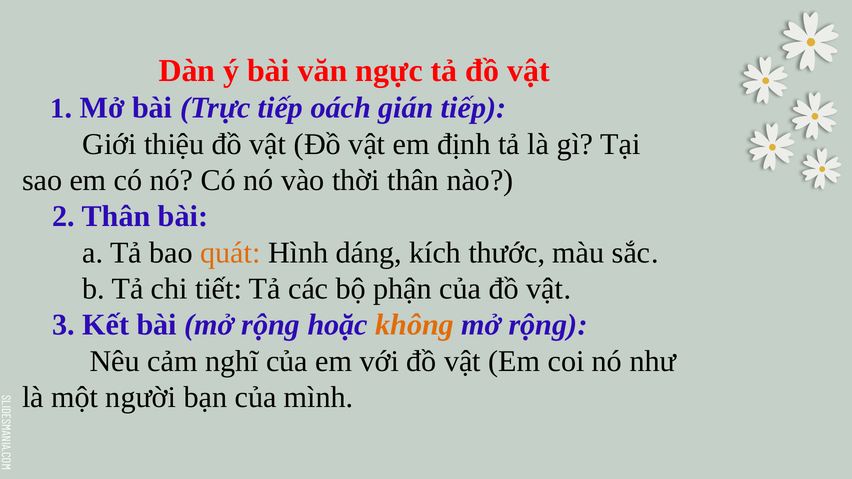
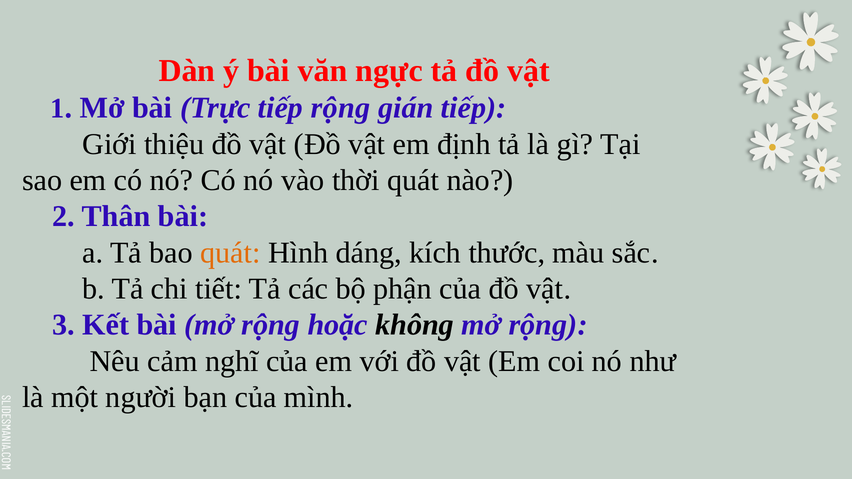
tiếp oách: oách -> rộng
thời thân: thân -> quát
không colour: orange -> black
